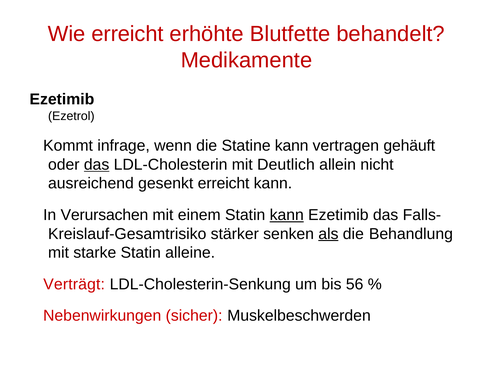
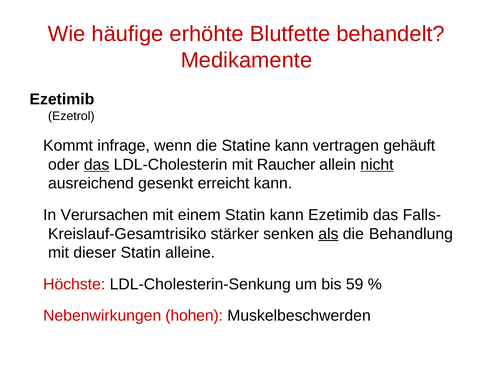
Wie erreicht: erreicht -> häufige
Deutlich: Deutlich -> Raucher
nicht underline: none -> present
kann at (287, 215) underline: present -> none
starke: starke -> dieser
Verträgt: Verträgt -> Höchste
56: 56 -> 59
sicher: sicher -> hohen
